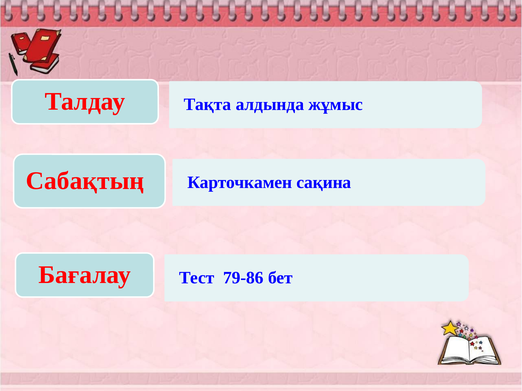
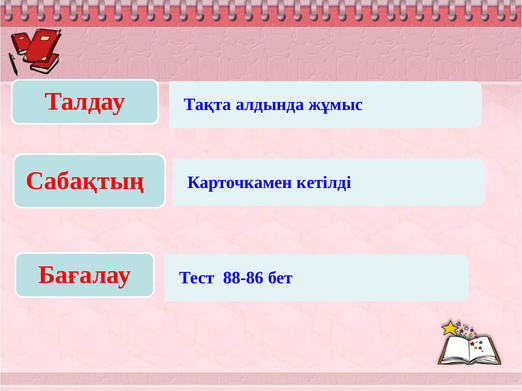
сақина: сақина -> кетілді
79-86: 79-86 -> 88-86
